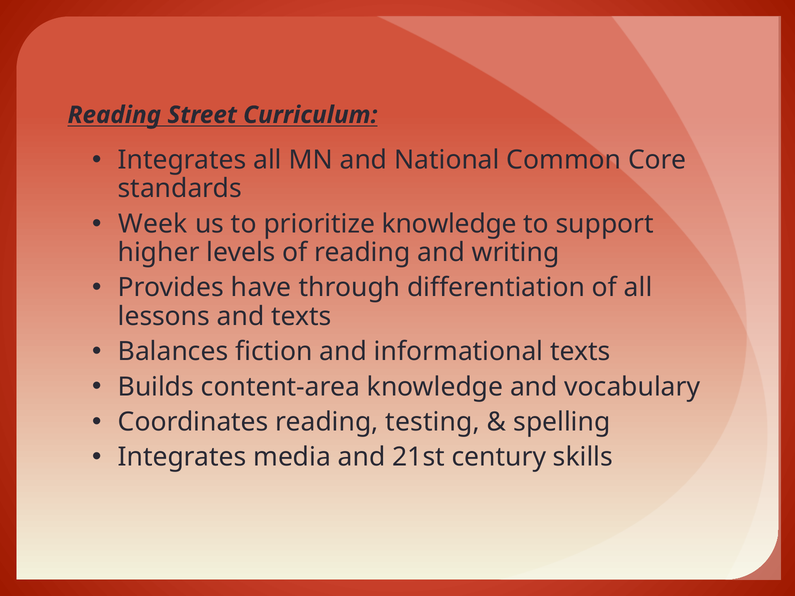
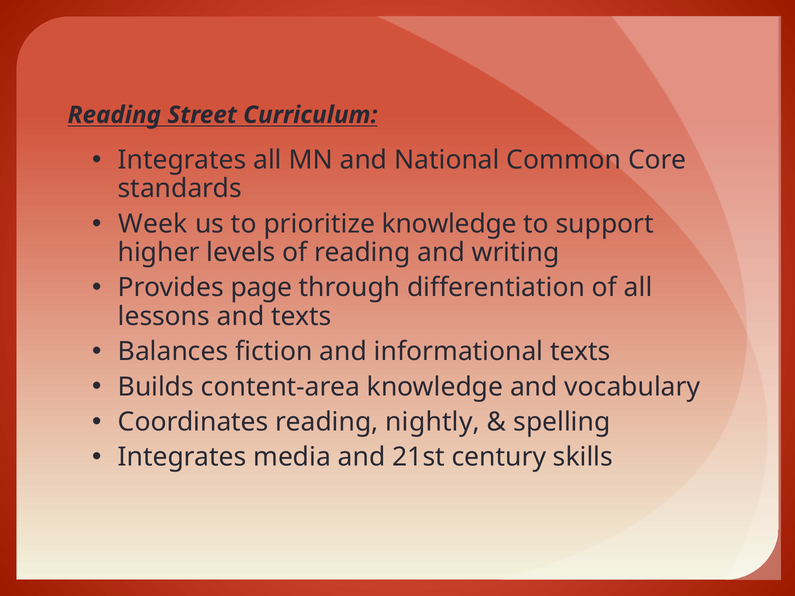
have: have -> page
testing: testing -> nightly
